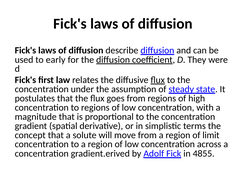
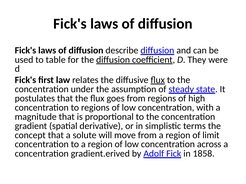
early: early -> table
4855: 4855 -> 1858
